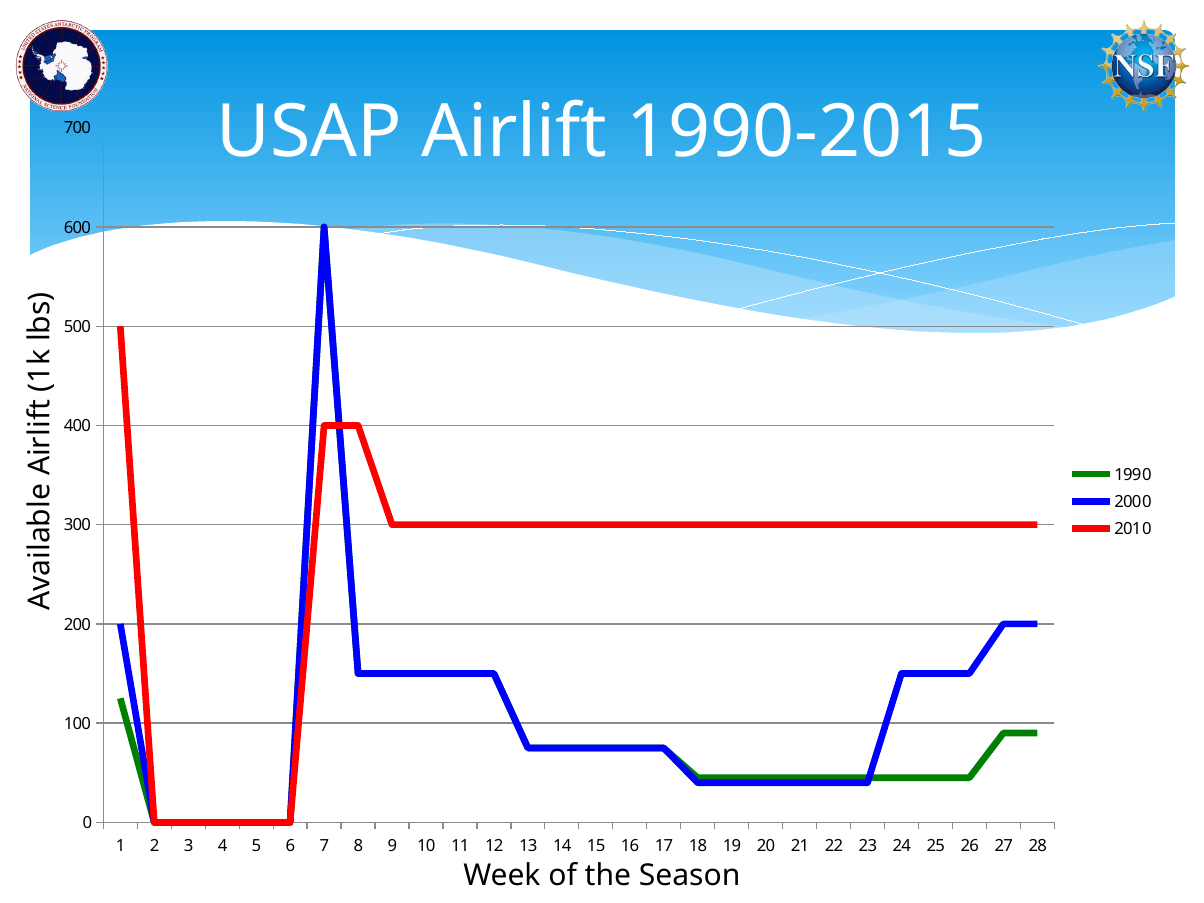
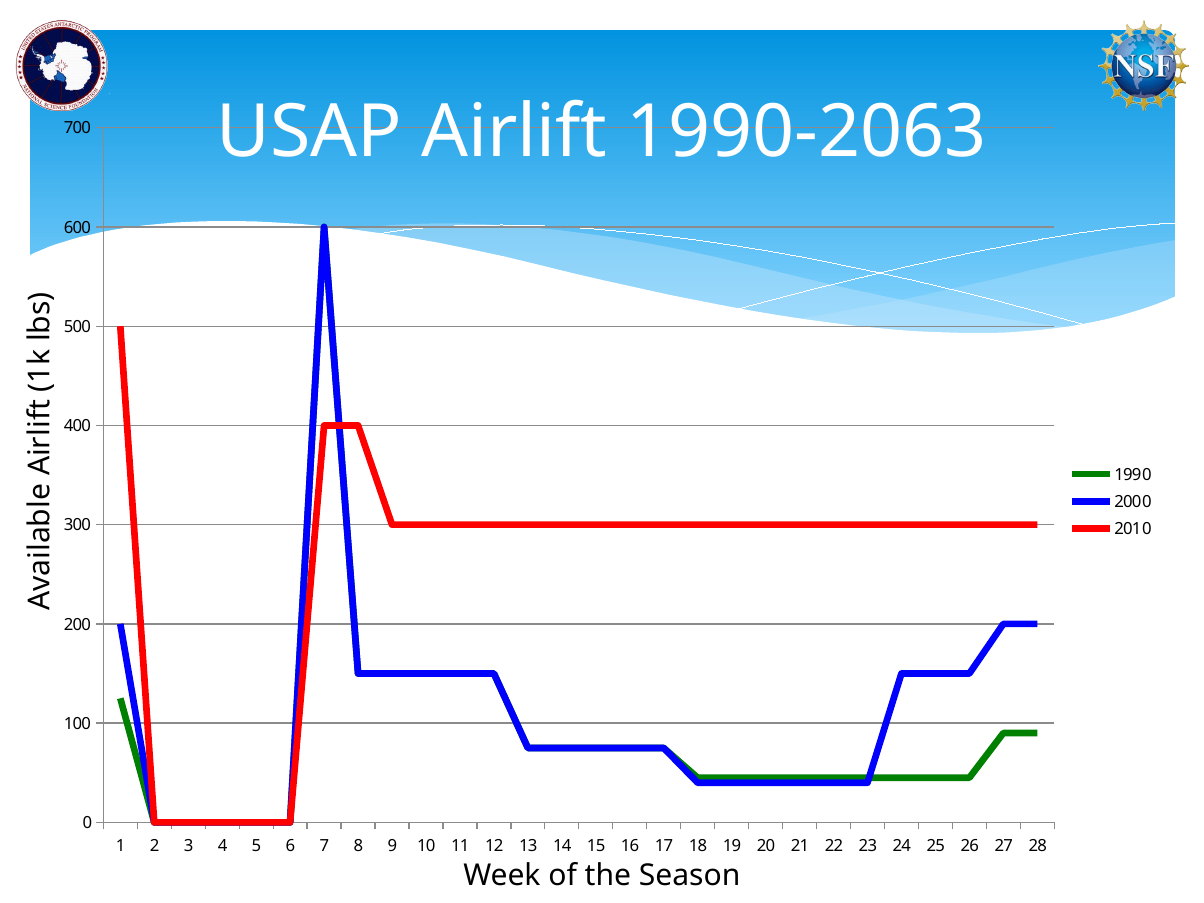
1990-2015: 1990-2015 -> 1990-2063
